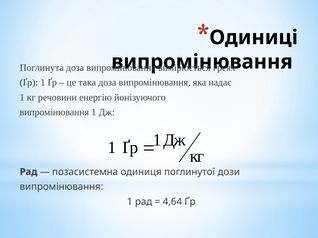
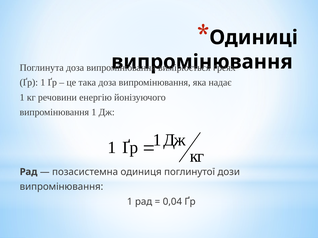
4,64: 4,64 -> 0,04
